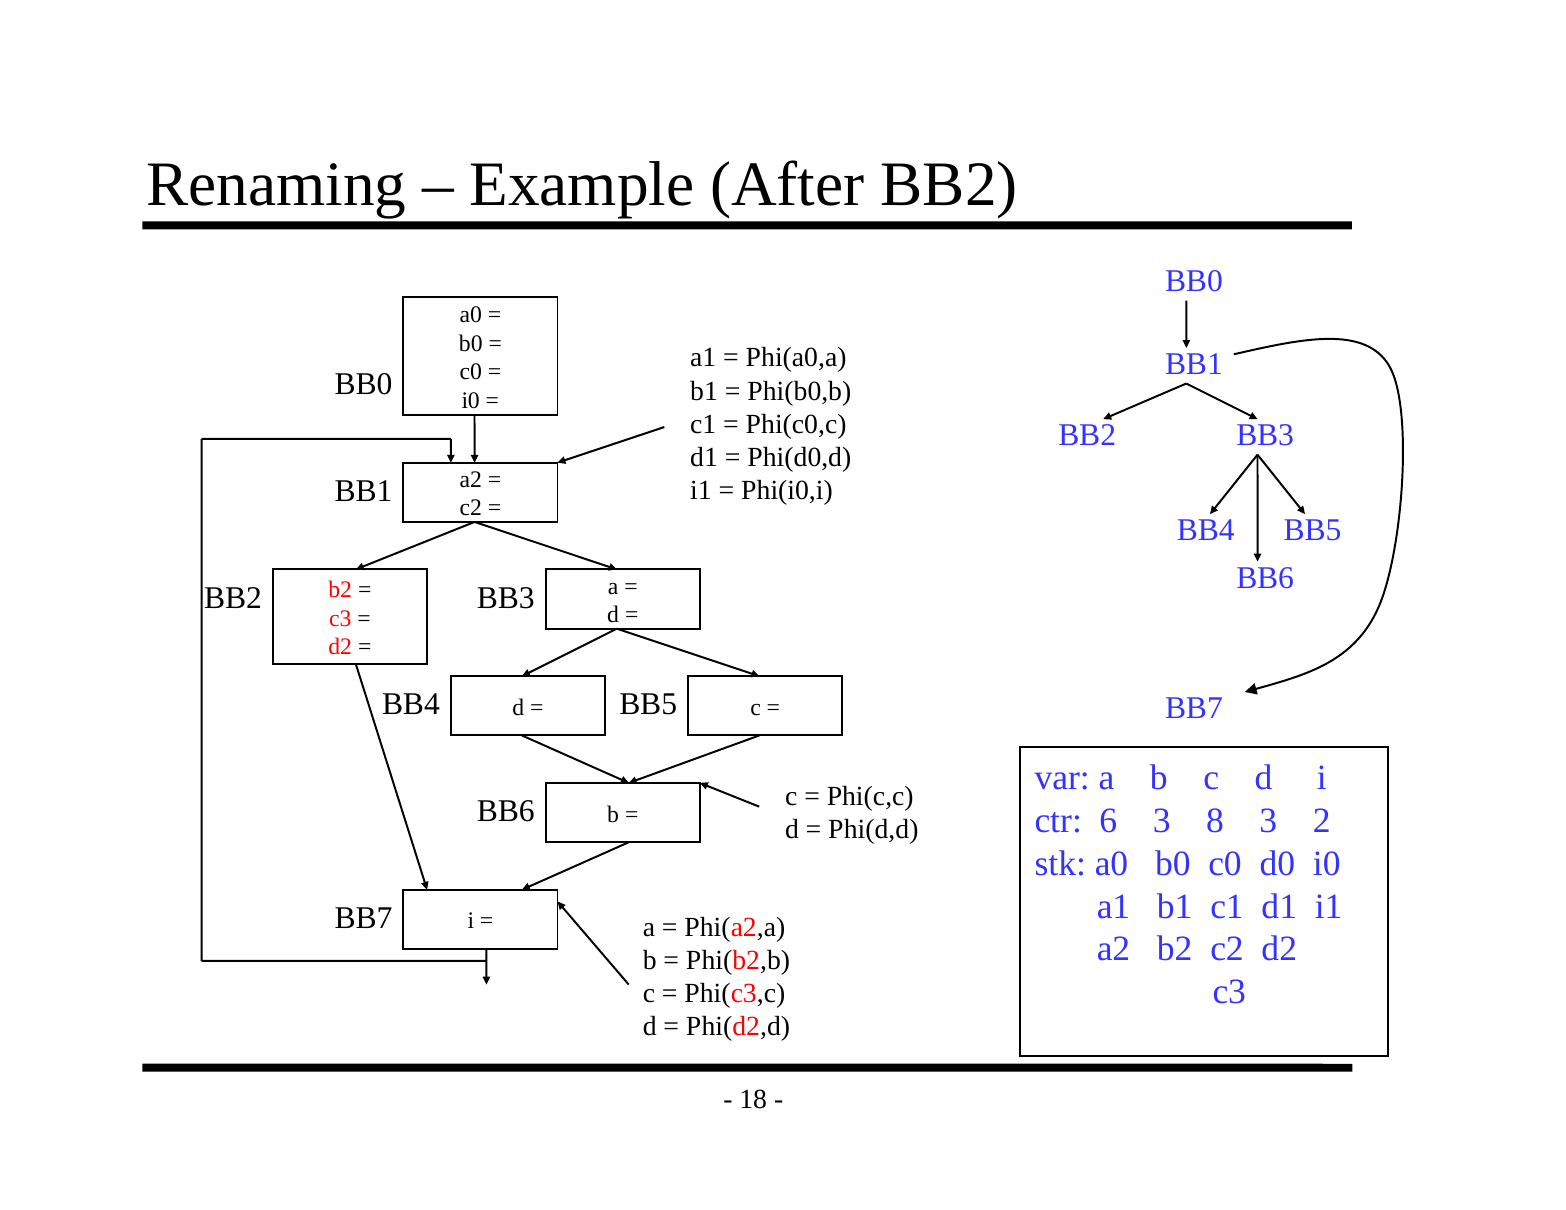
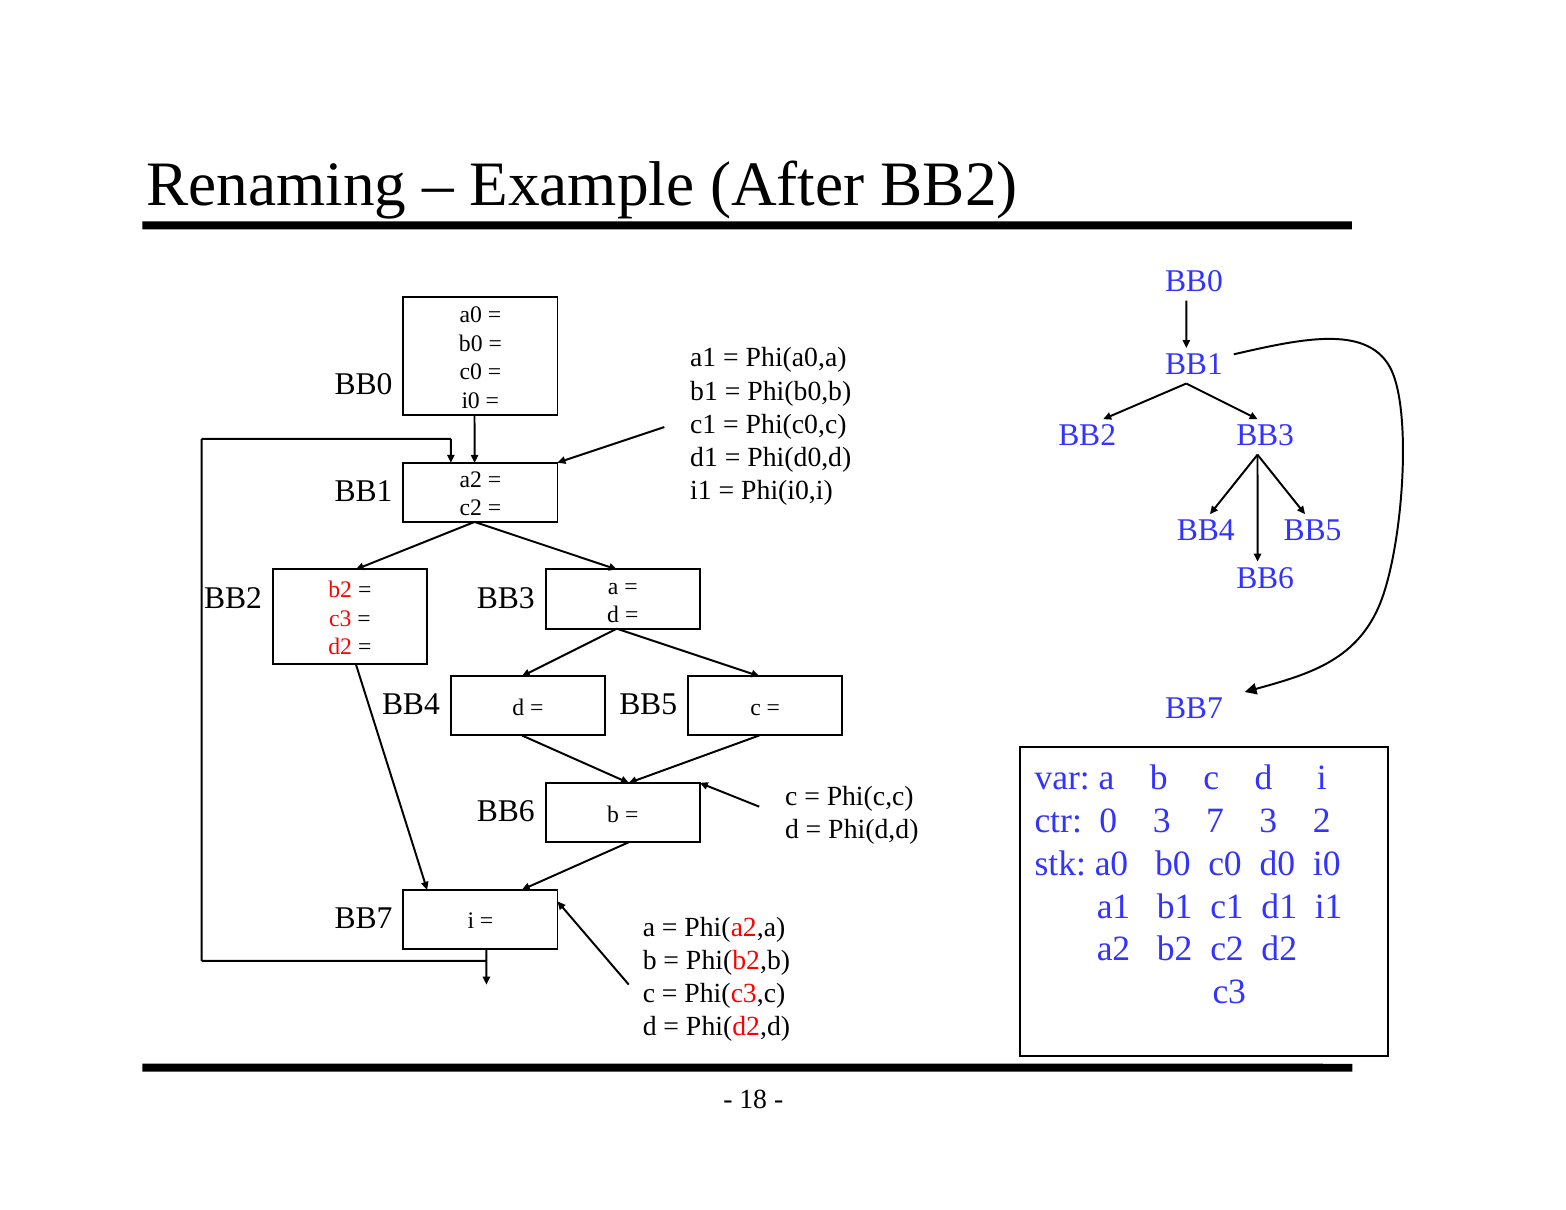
6: 6 -> 0
8: 8 -> 7
